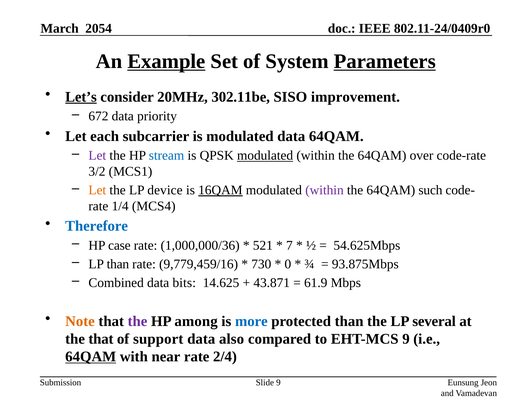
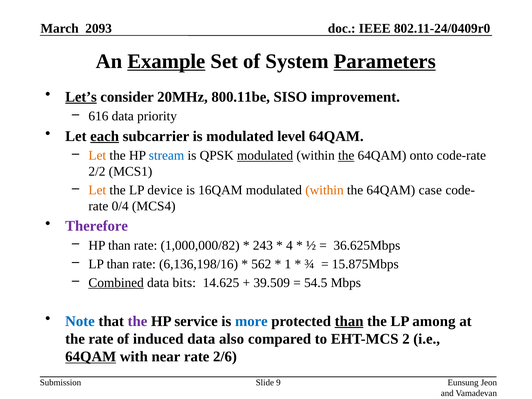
2054: 2054 -> 2093
302.11be: 302.11be -> 800.11be
672: 672 -> 616
each underline: none -> present
modulated data: data -> level
Let at (97, 156) colour: purple -> orange
the at (346, 156) underline: none -> present
over: over -> onto
3/2: 3/2 -> 2/2
16QAM underline: present -> none
within at (324, 190) colour: purple -> orange
such: such -> case
1/4: 1/4 -> 0/4
Therefore colour: blue -> purple
HP case: case -> than
1,000,000/36: 1,000,000/36 -> 1,000,000/82
521: 521 -> 243
7: 7 -> 4
54.625Mbps: 54.625Mbps -> 36.625Mbps
9,779,459/16: 9,779,459/16 -> 6,136,198/16
730: 730 -> 562
0: 0 -> 1
93.875Mbps: 93.875Mbps -> 15.875Mbps
Combined underline: none -> present
43.871: 43.871 -> 39.509
61.9: 61.9 -> 54.5
Note colour: orange -> blue
among: among -> service
than at (349, 321) underline: none -> present
several: several -> among
the that: that -> rate
support: support -> induced
EHT-MCS 9: 9 -> 2
2/4: 2/4 -> 2/6
